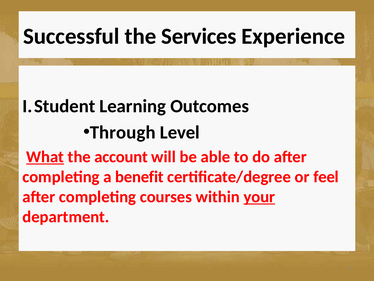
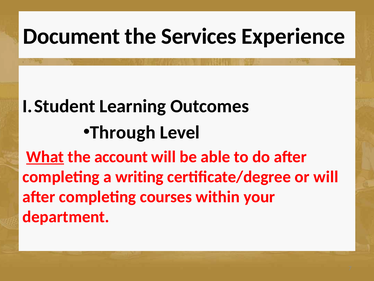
Successful: Successful -> Document
benefit: benefit -> writing
or feel: feel -> will
your underline: present -> none
